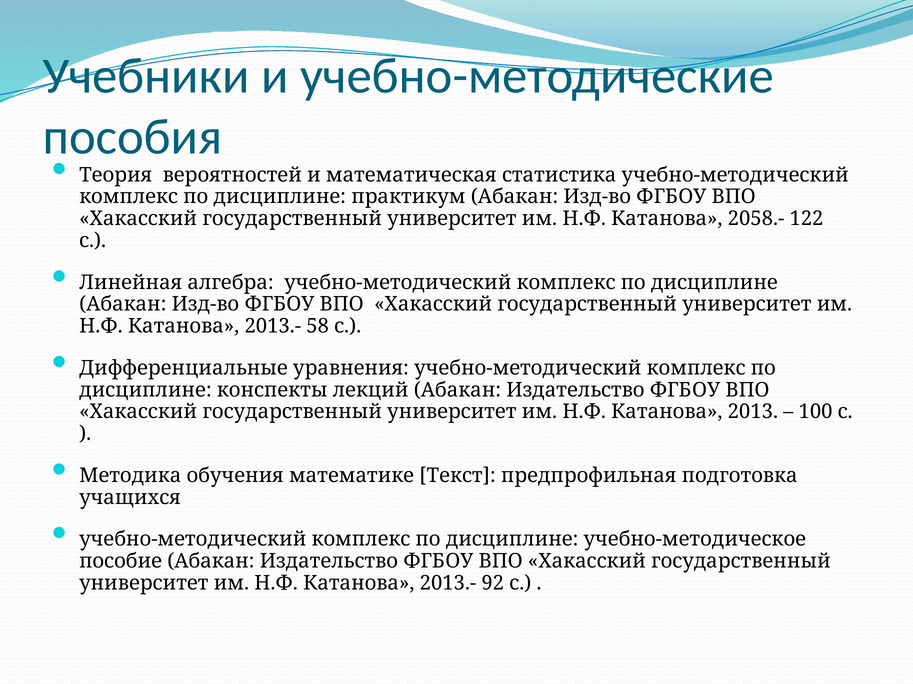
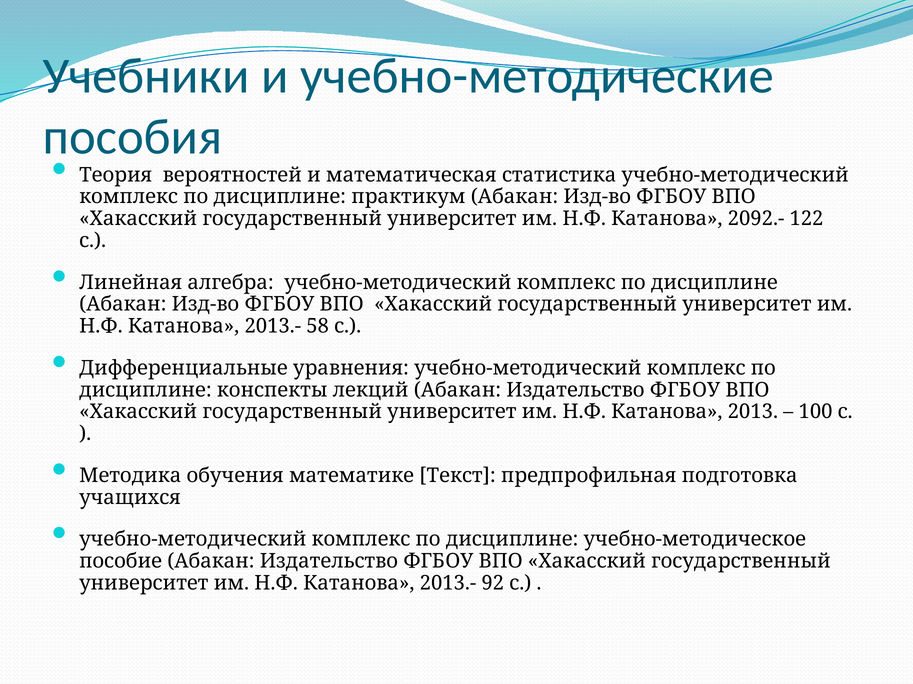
2058.-: 2058.- -> 2092.-
